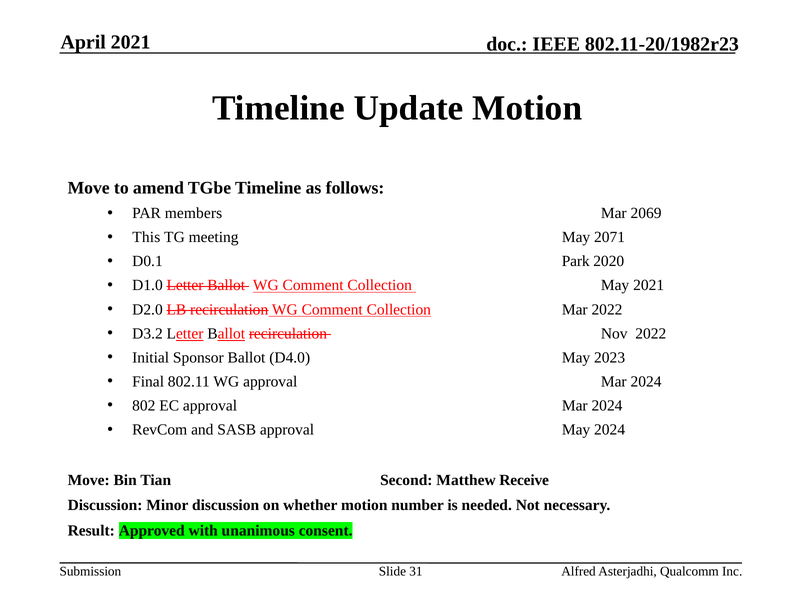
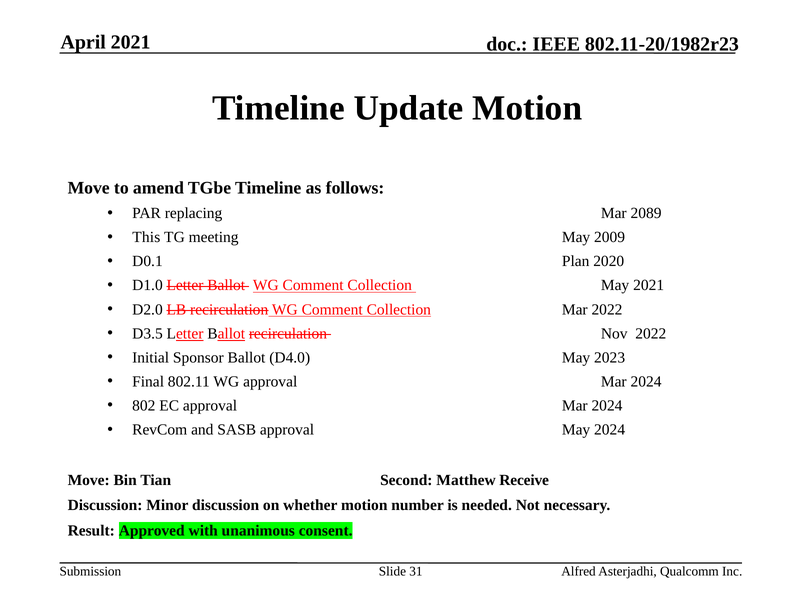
members: members -> replacing
2069: 2069 -> 2089
2071: 2071 -> 2009
Park: Park -> Plan
D3.2: D3.2 -> D3.5
